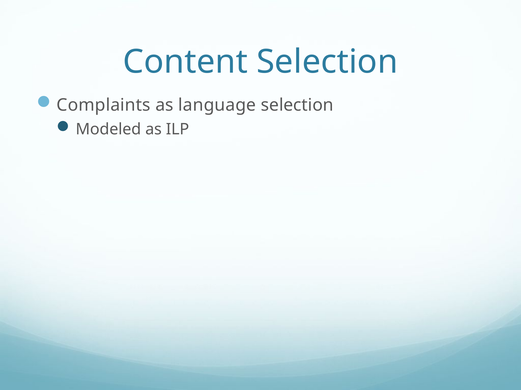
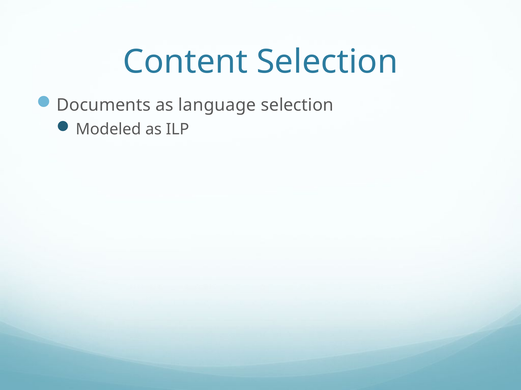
Complaints: Complaints -> Documents
